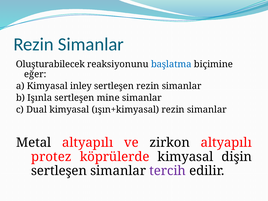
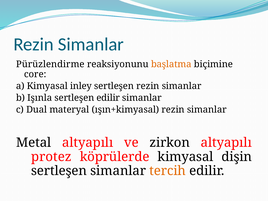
Oluşturabilecek: Oluşturabilecek -> Pürüzlendirme
başlatma colour: blue -> orange
eğer: eğer -> core
sertleşen mine: mine -> edilir
Dual kimyasal: kimyasal -> materyal
tercih colour: purple -> orange
